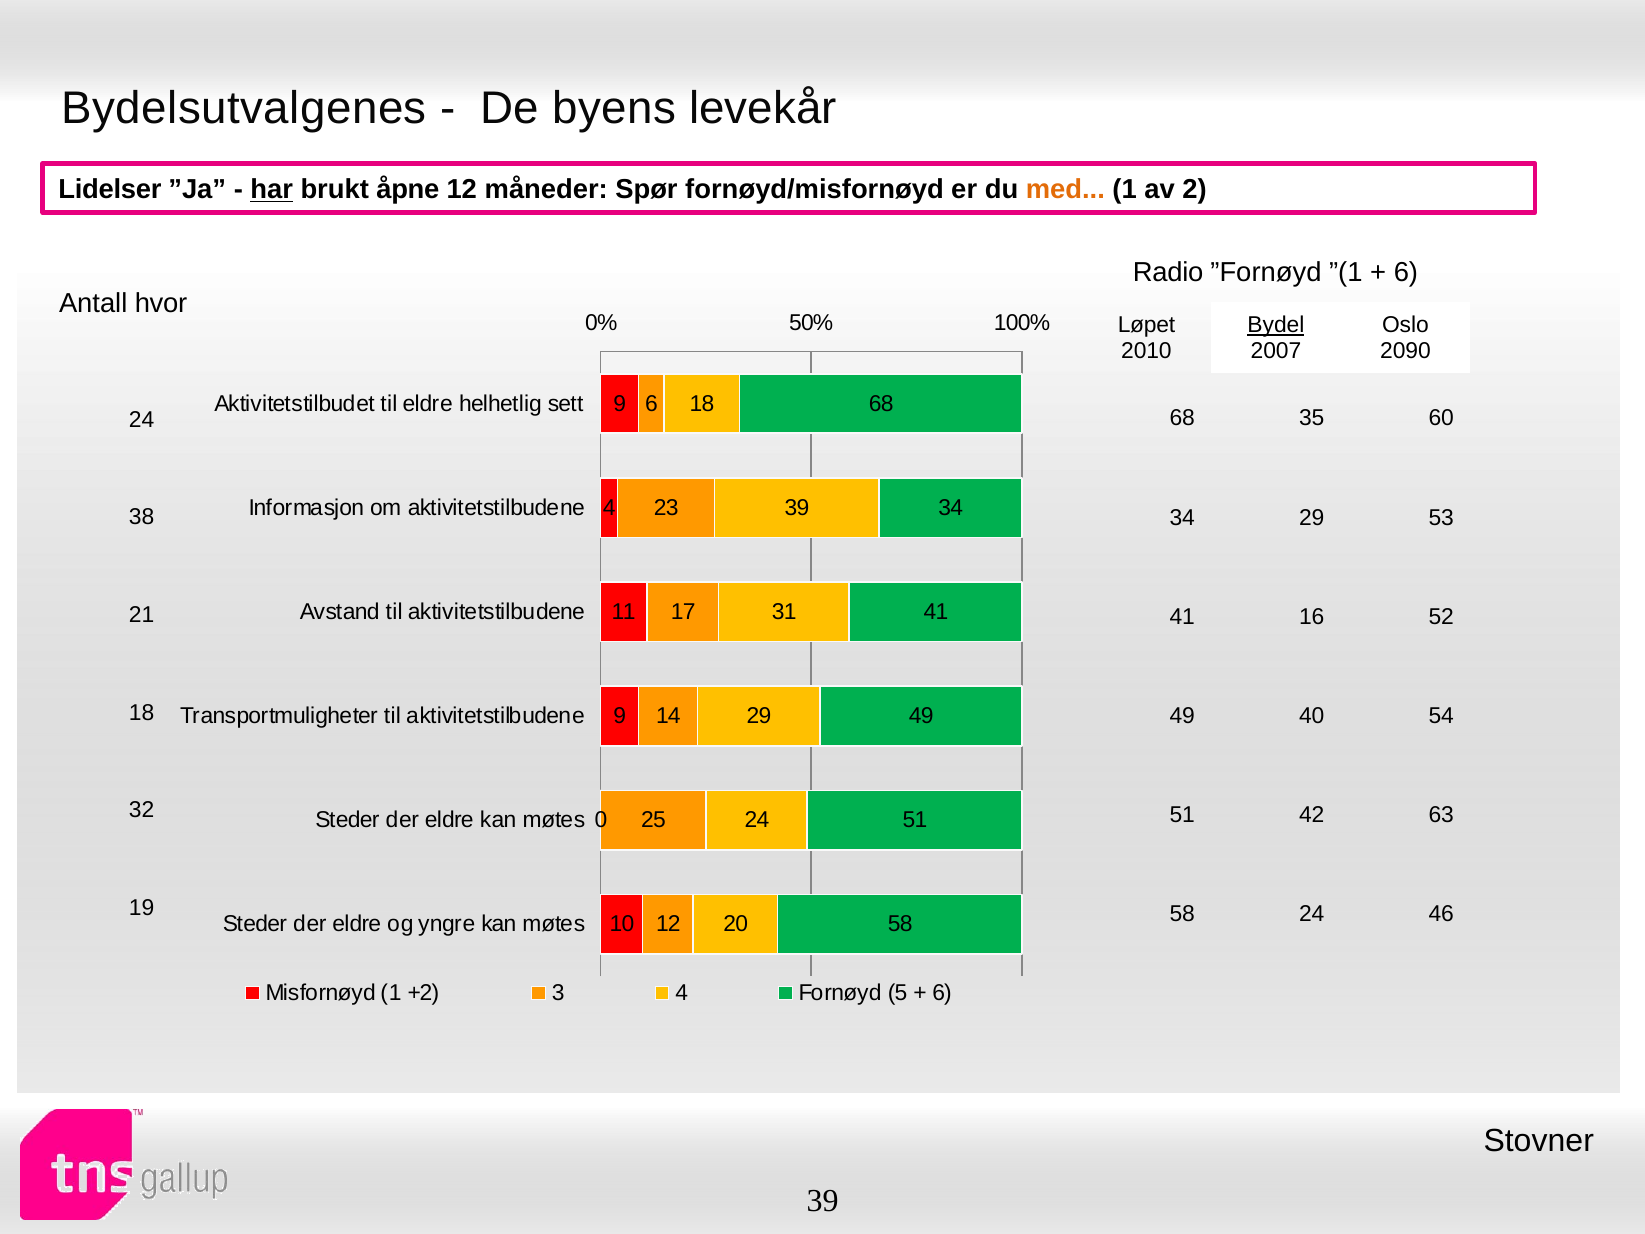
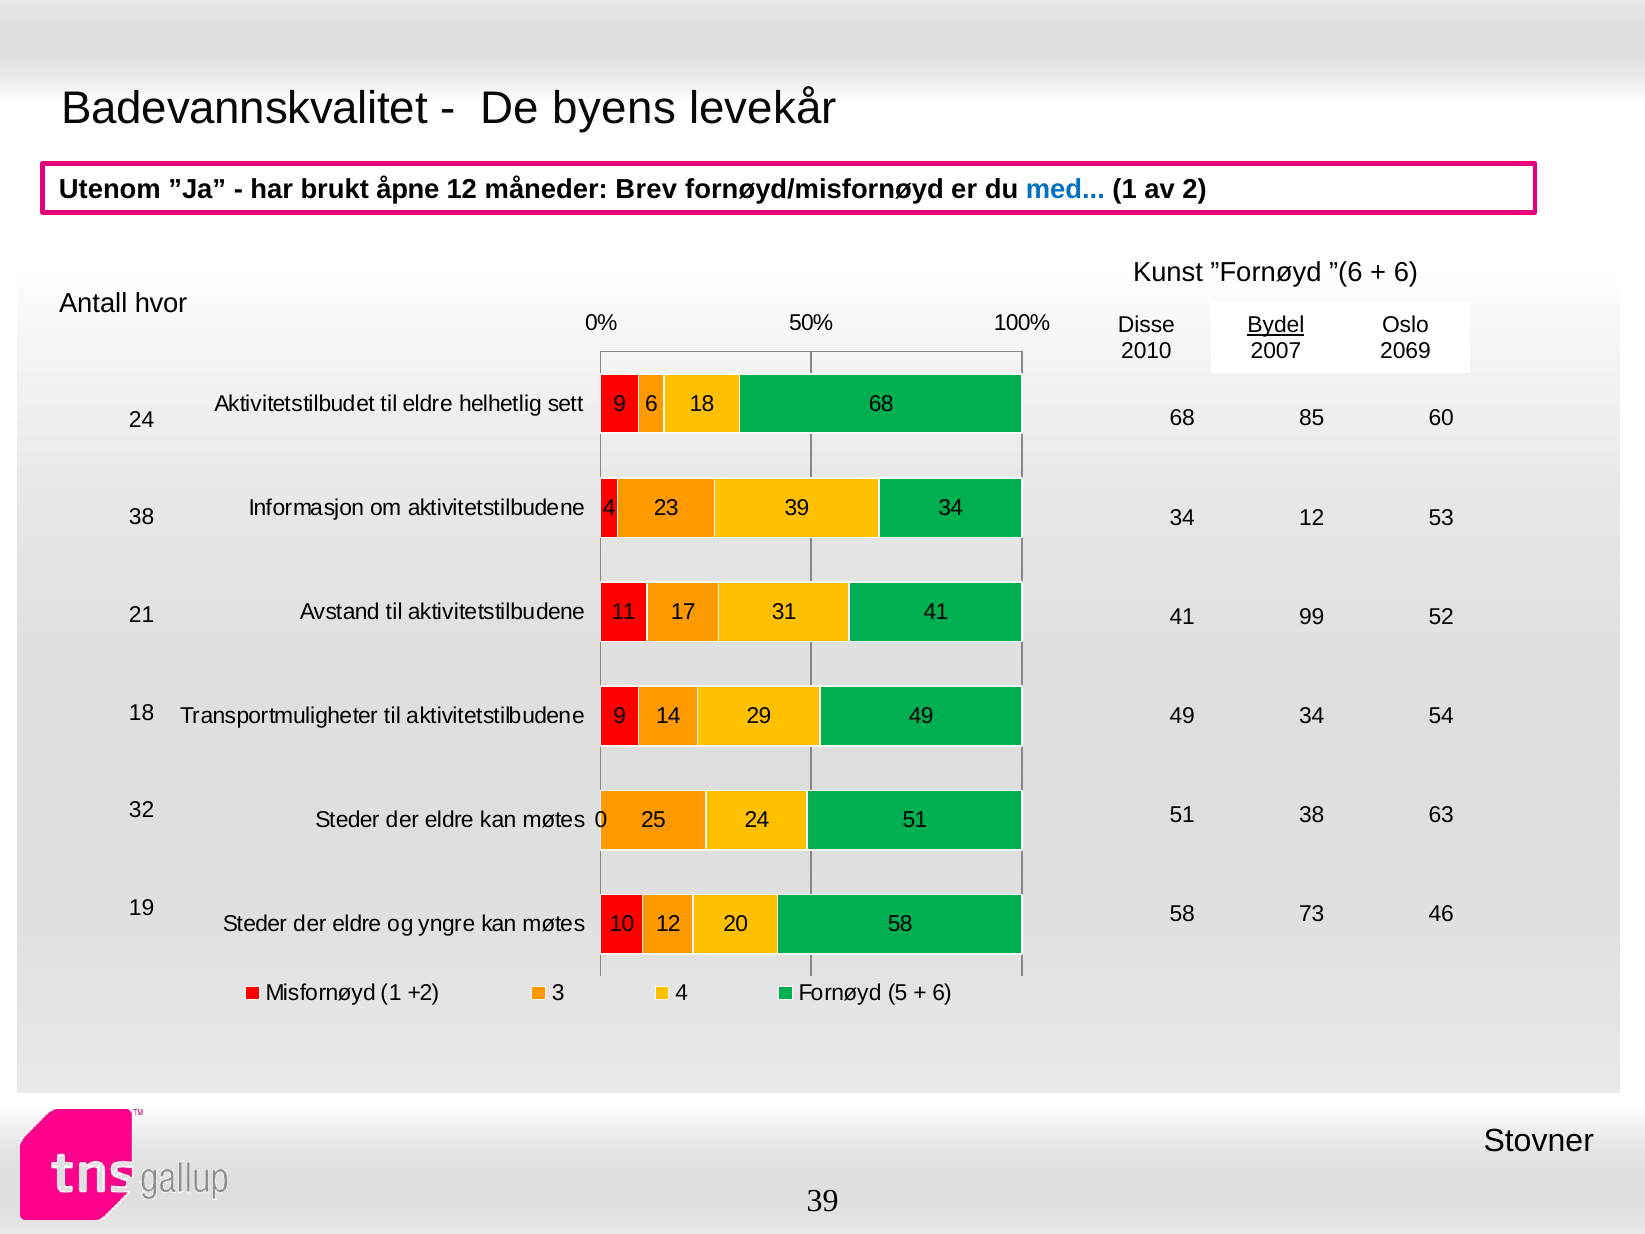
Bydelsutvalgenes: Bydelsutvalgenes -> Badevannskvalitet
Lidelser: Lidelser -> Utenom
har underline: present -> none
Spør: Spør -> Brev
med colour: orange -> blue
Radio: Radio -> Kunst
”(1: ”(1 -> ”(6
Løpet: Løpet -> Disse
2090: 2090 -> 2069
35: 35 -> 85
34 29: 29 -> 12
16: 16 -> 99
49 40: 40 -> 34
51 42: 42 -> 38
58 24: 24 -> 73
